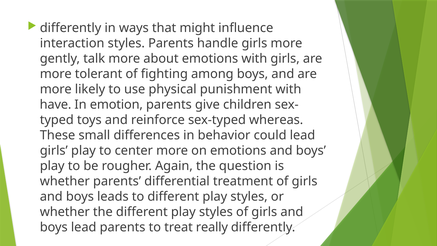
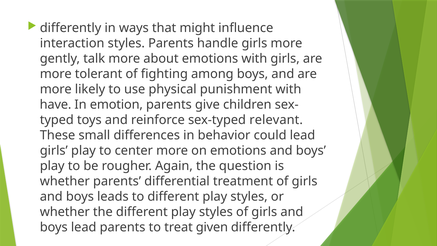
whereas: whereas -> relevant
really: really -> given
